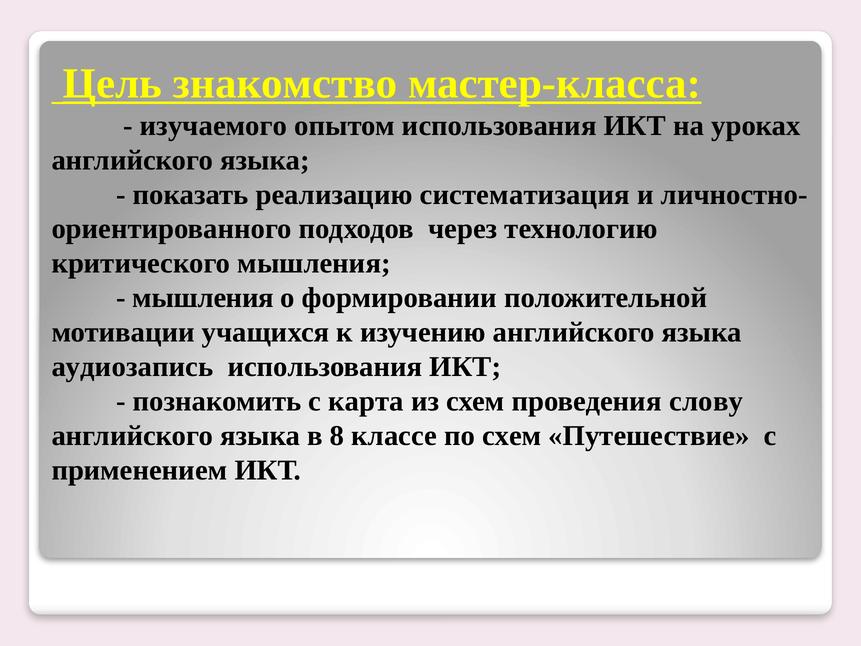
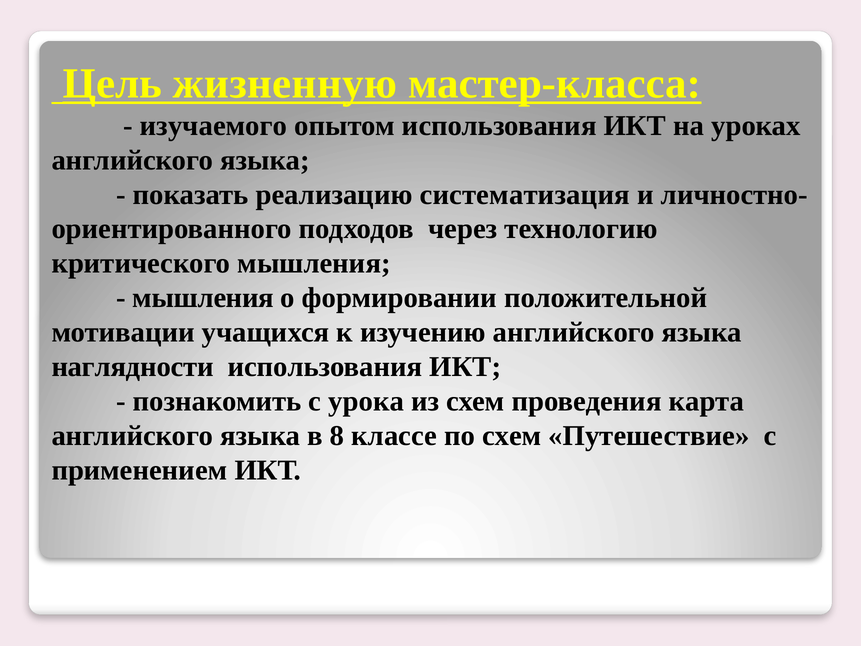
знакомство: знакомство -> жизненную
аудиозапись: аудиозапись -> наглядности
карта: карта -> урока
слову: слову -> карта
